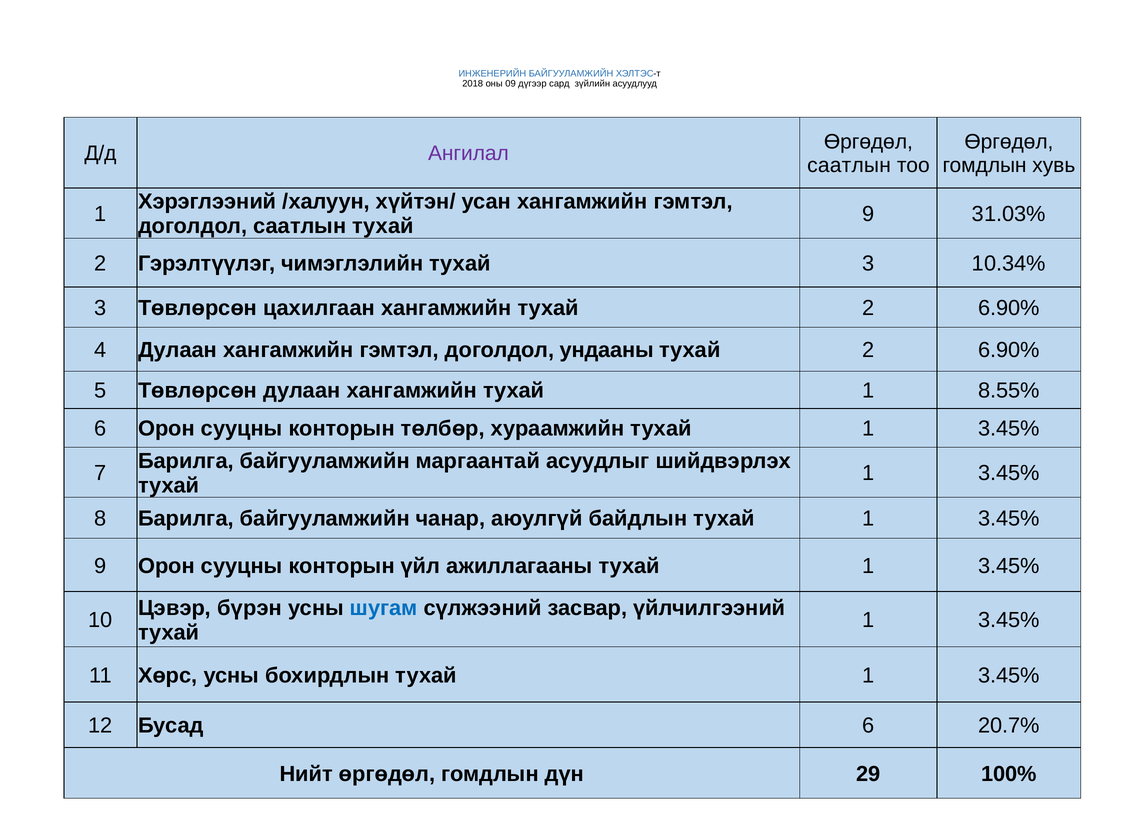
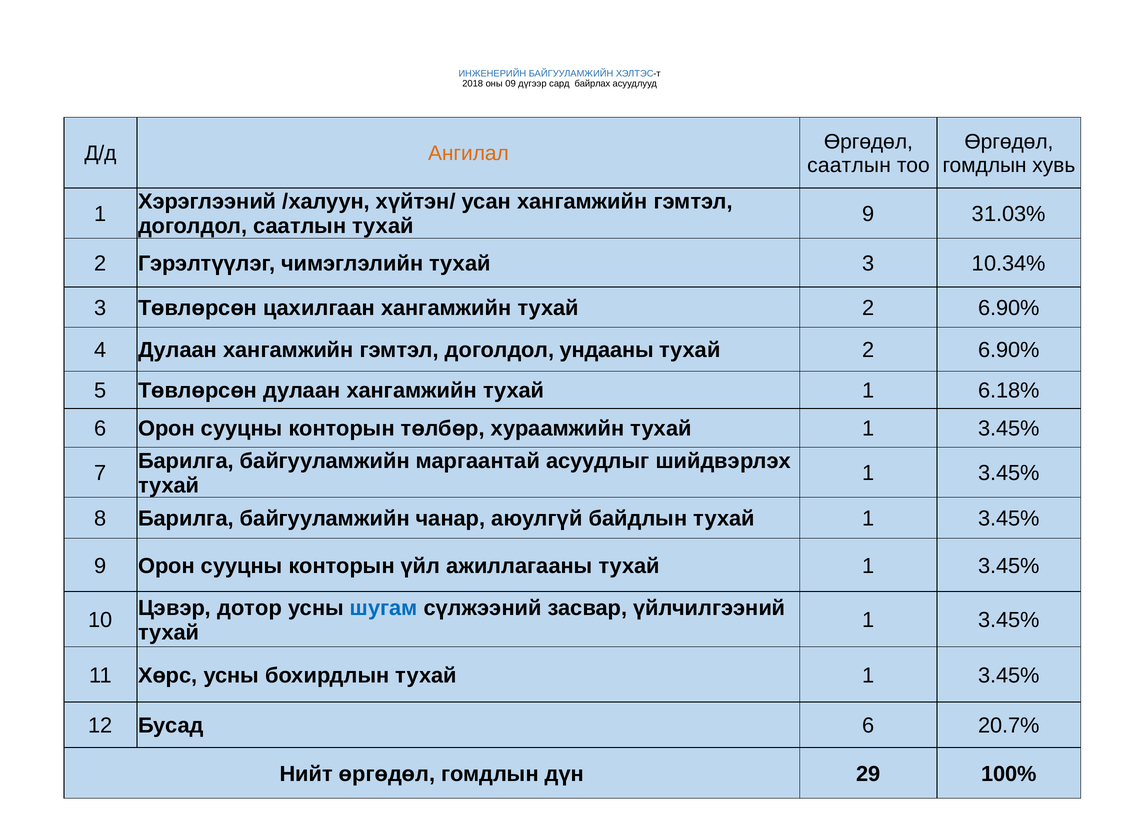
зүйлийн: зүйлийн -> байрлах
Ангилал colour: purple -> orange
8.55%: 8.55% -> 6.18%
бүрэн: бүрэн -> дотор
